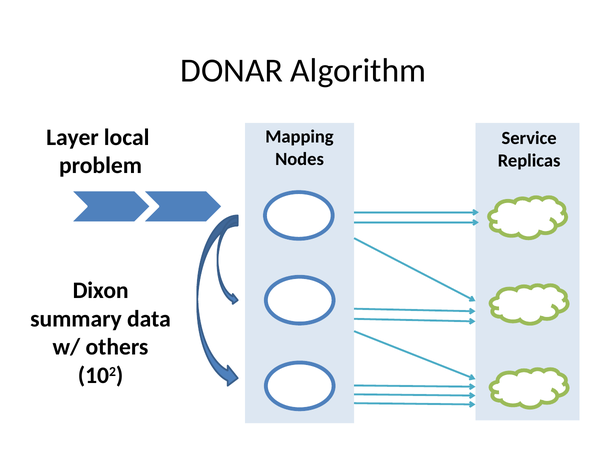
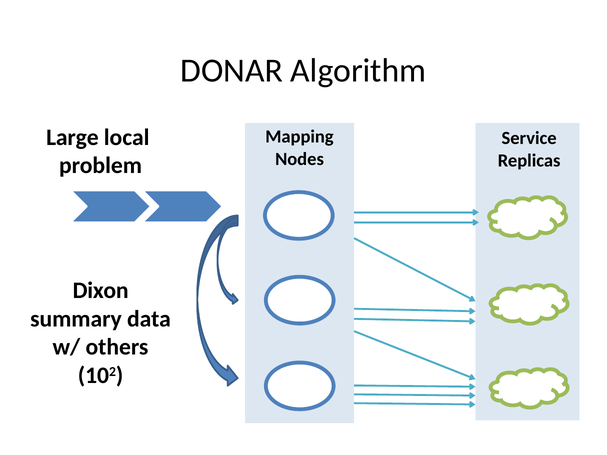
Layer: Layer -> Large
